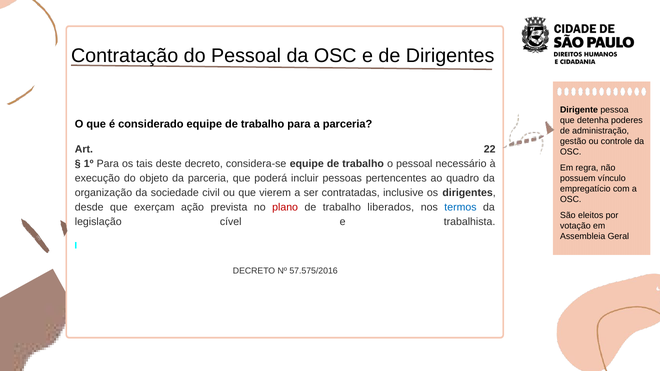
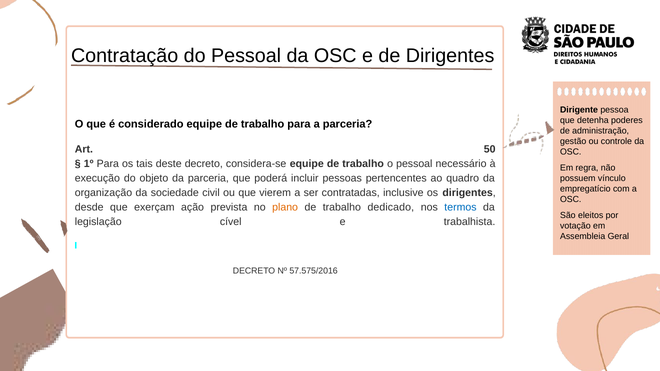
22: 22 -> 50
plano colour: red -> orange
liberados: liberados -> dedicado
